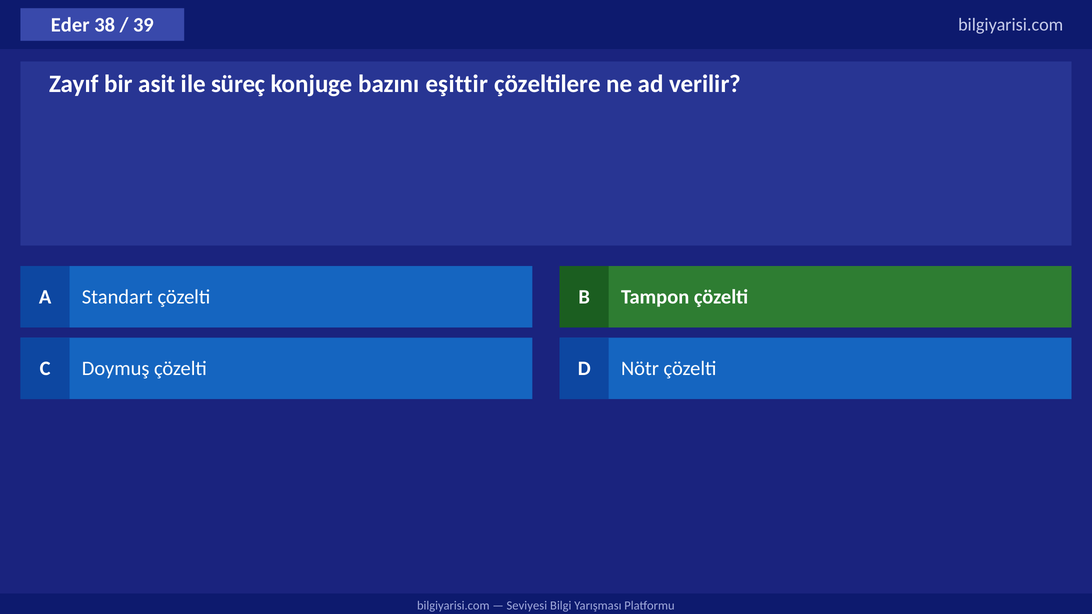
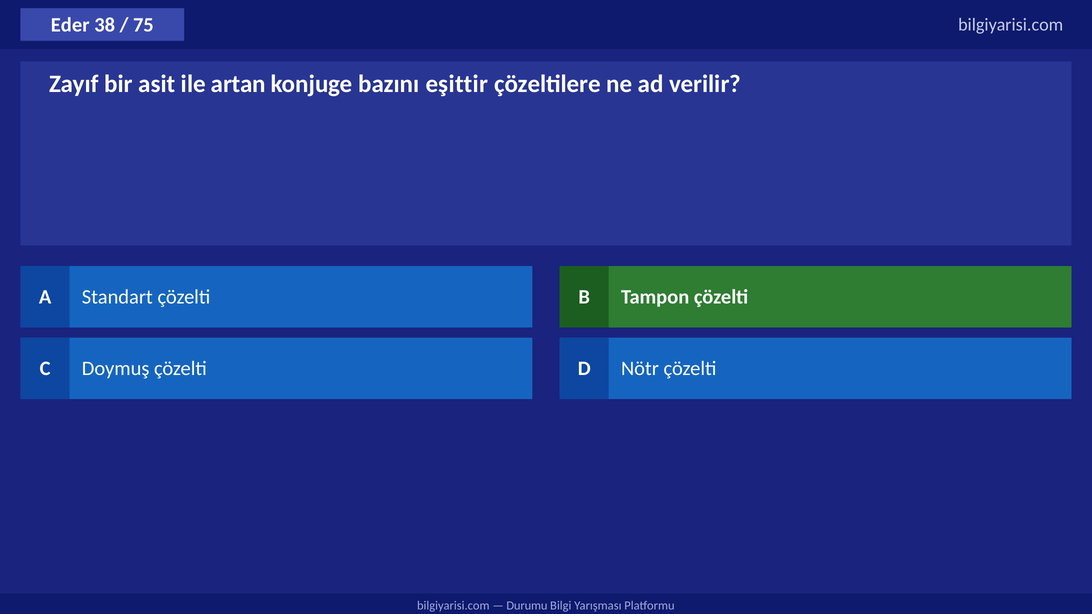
39: 39 -> 75
süreç: süreç -> artan
Seviyesi: Seviyesi -> Durumu
